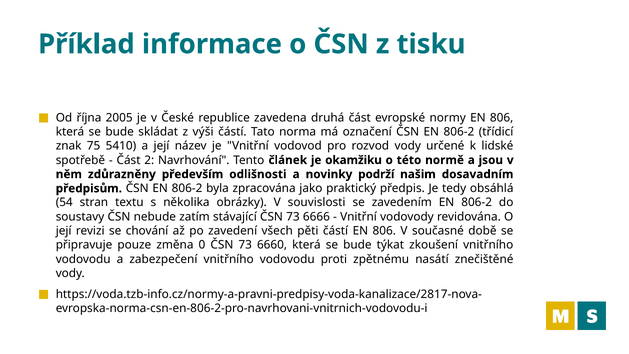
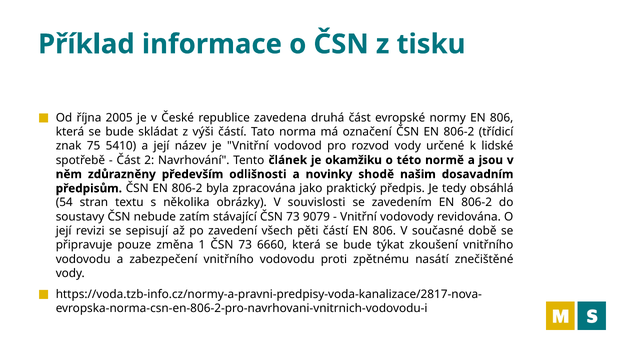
podrží: podrží -> shodě
6666: 6666 -> 9079
chování: chování -> sepisují
0: 0 -> 1
